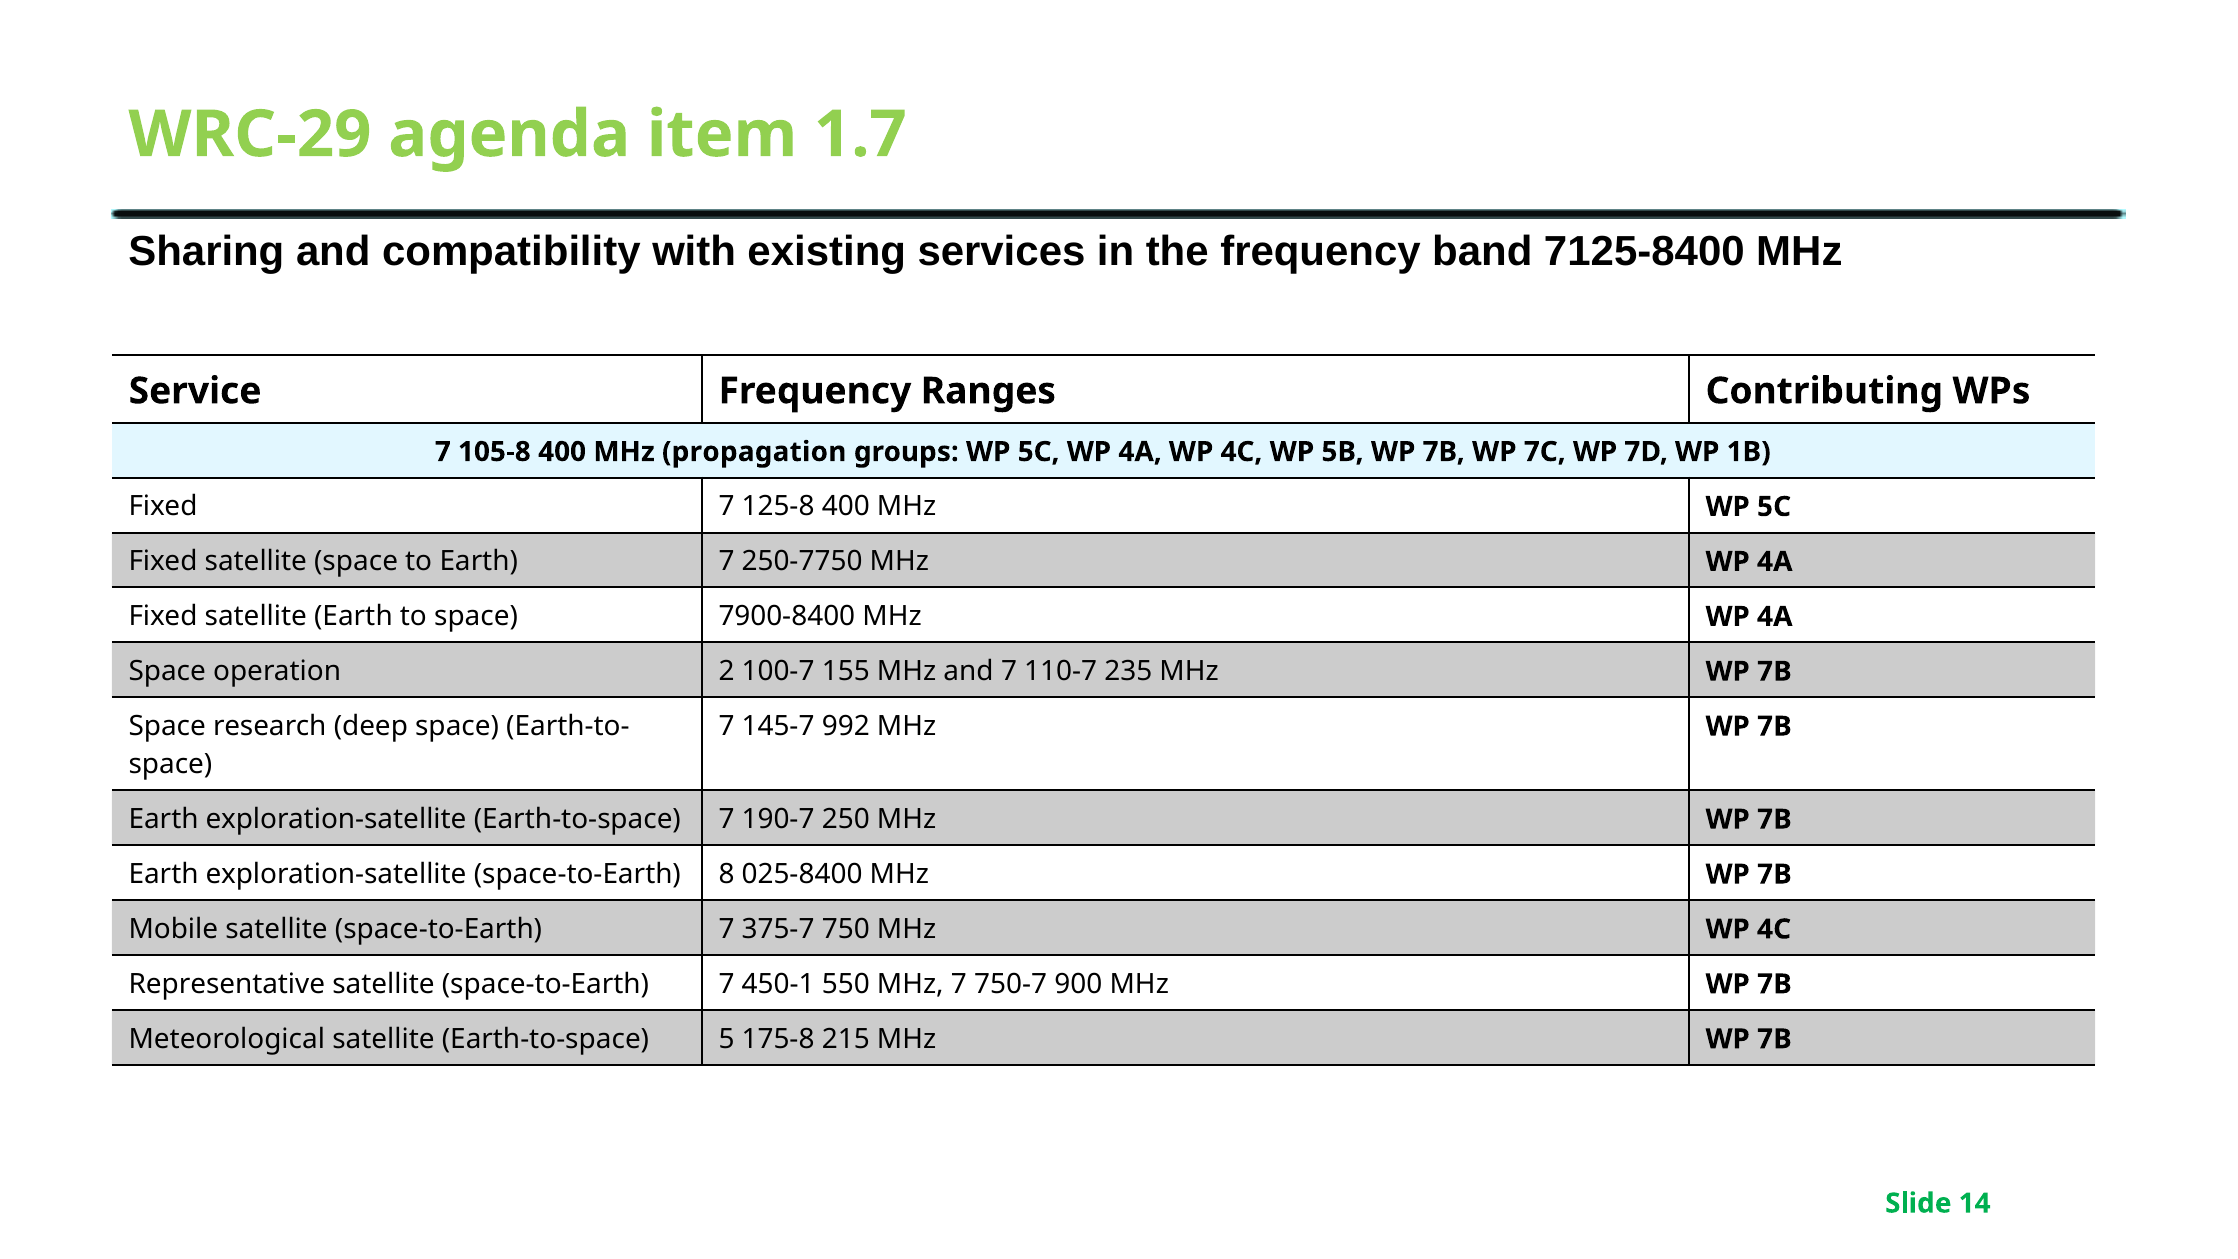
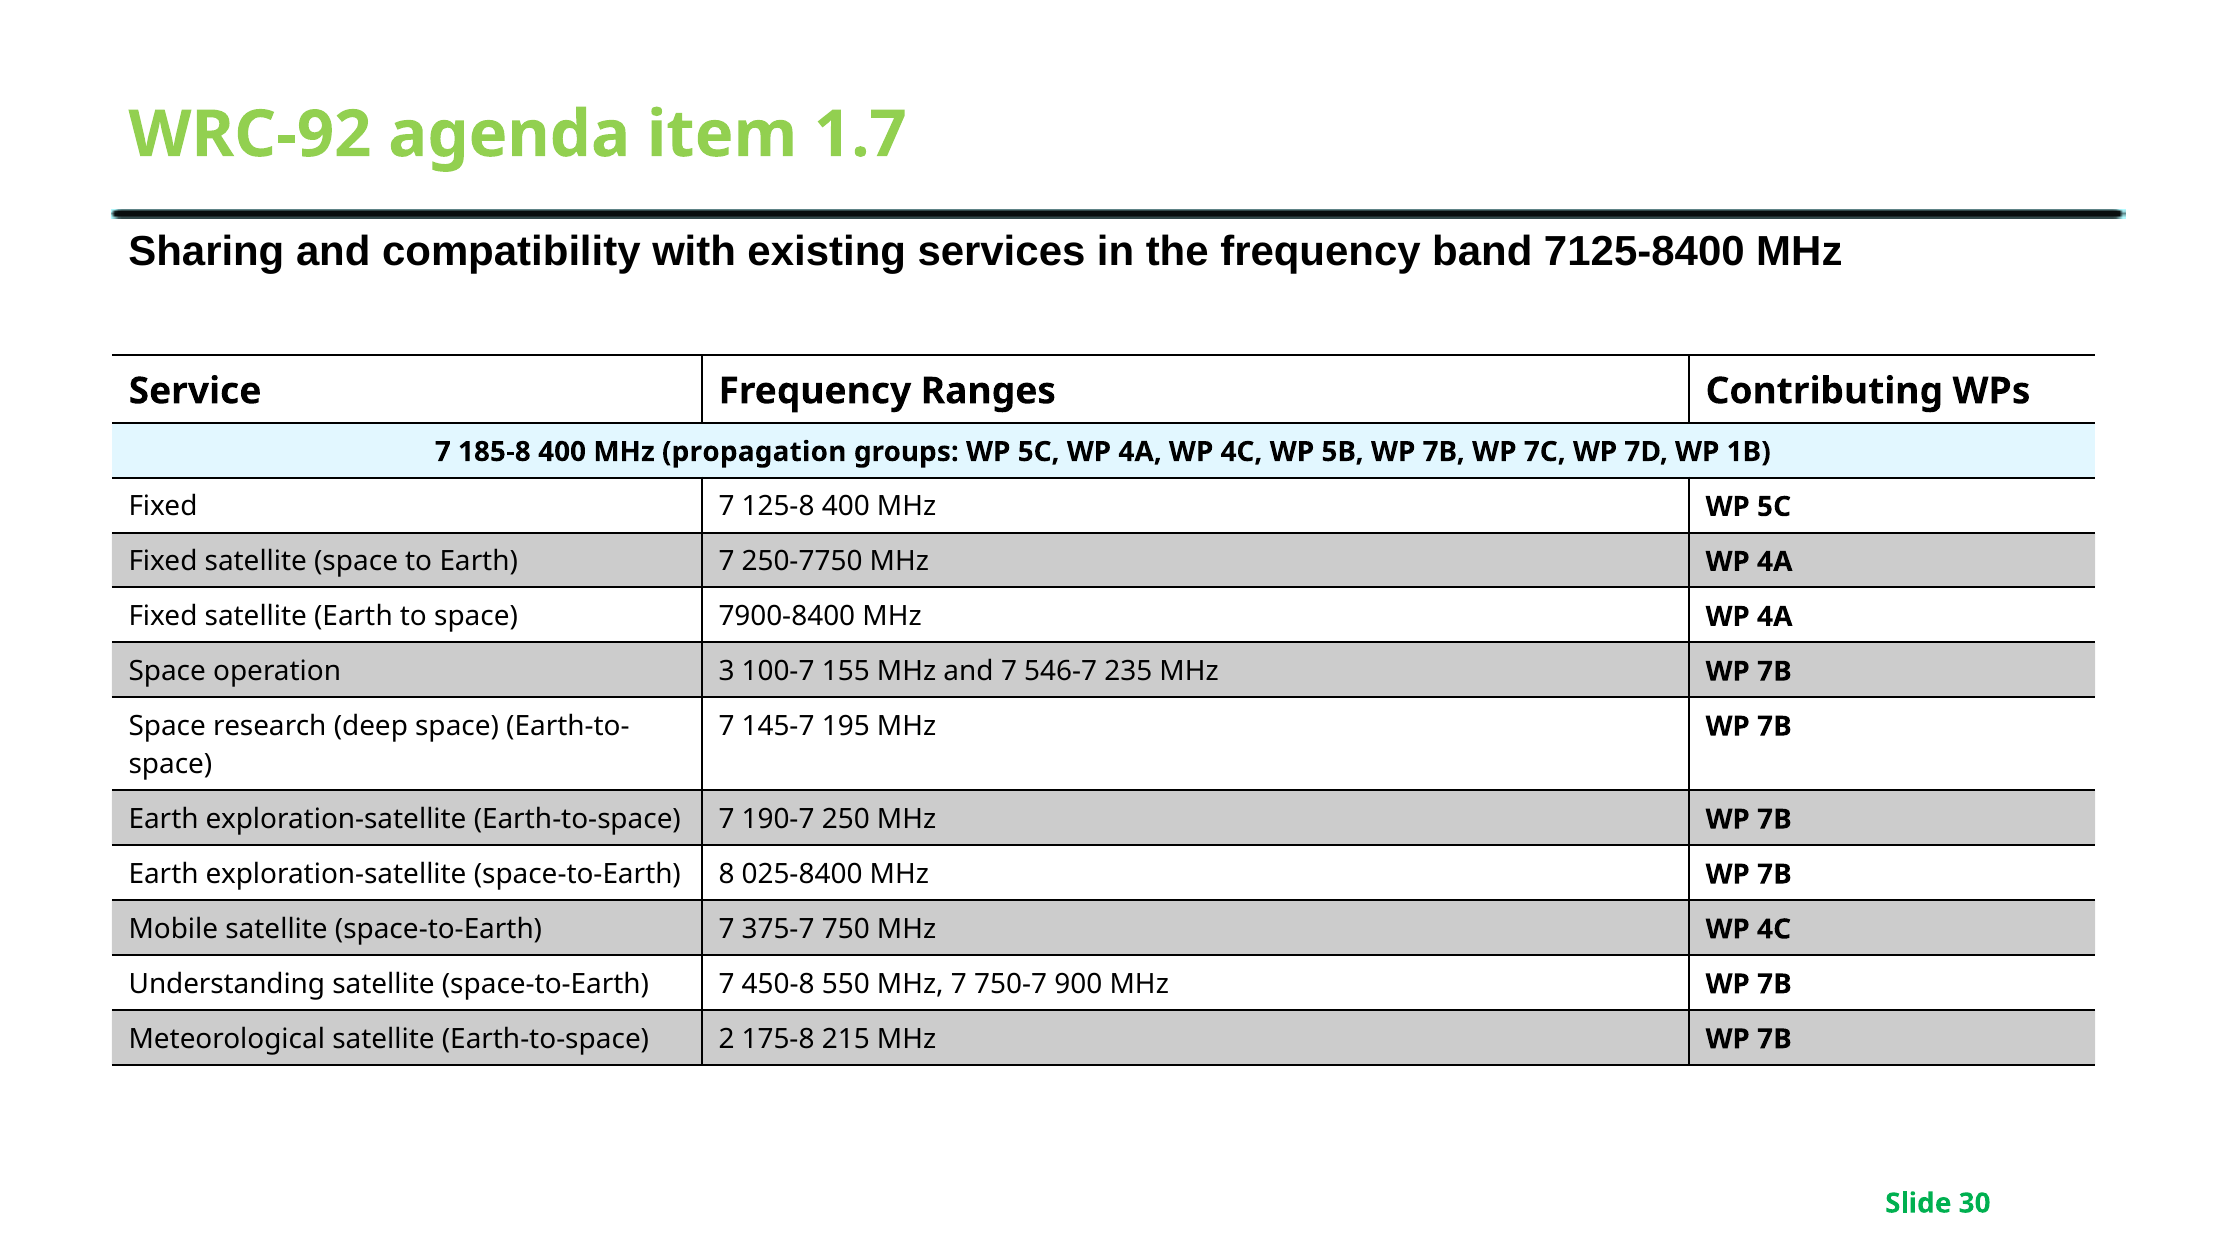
WRC-29: WRC-29 -> WRC-92
105-8: 105-8 -> 185-8
2: 2 -> 3
110-7: 110-7 -> 546-7
992: 992 -> 195
Representative: Representative -> Understanding
450-1: 450-1 -> 450-8
5: 5 -> 2
14: 14 -> 30
